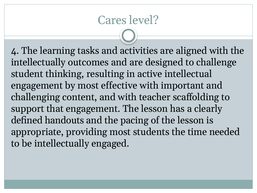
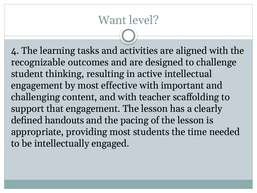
Cares: Cares -> Want
intellectually at (38, 62): intellectually -> recognizable
